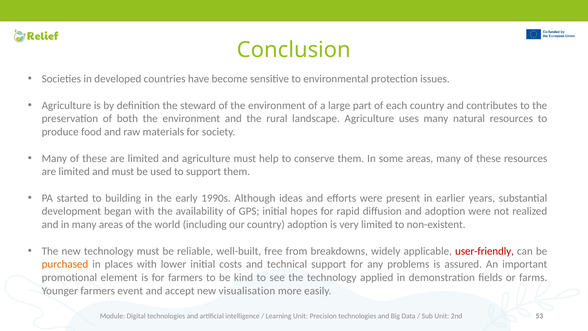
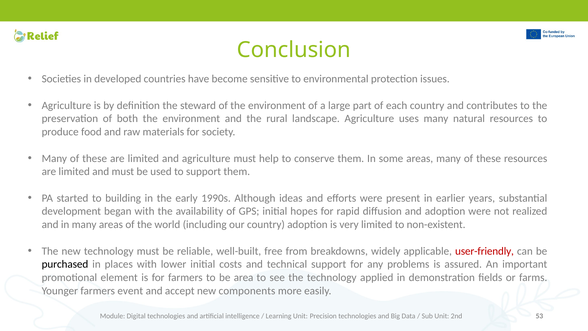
purchased colour: orange -> black
kind: kind -> area
visualisation: visualisation -> components
